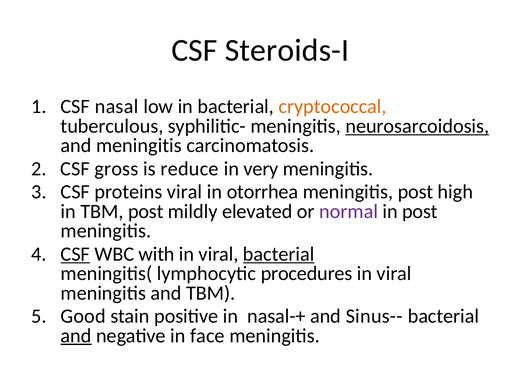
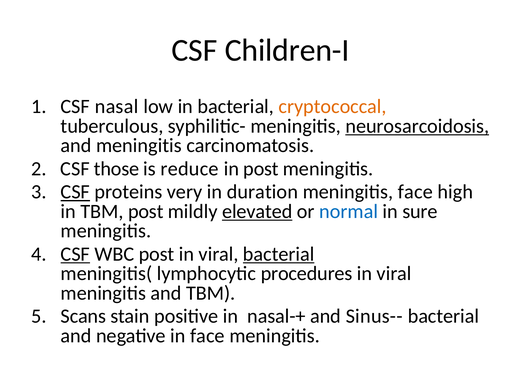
Steroids-I: Steroids-I -> Children-I
gross: gross -> those
in very: very -> post
CSF at (75, 192) underline: none -> present
proteins viral: viral -> very
otorrhea: otorrhea -> duration
meningitis post: post -> face
elevated underline: none -> present
normal colour: purple -> blue
in post: post -> sure
WBC with: with -> post
Good: Good -> Scans
and at (76, 335) underline: present -> none
